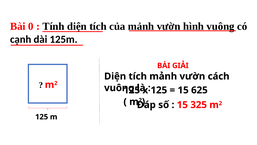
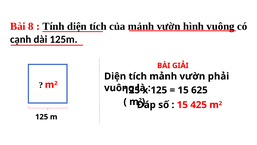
0: 0 -> 8
cách: cách -> phải
325: 325 -> 425
